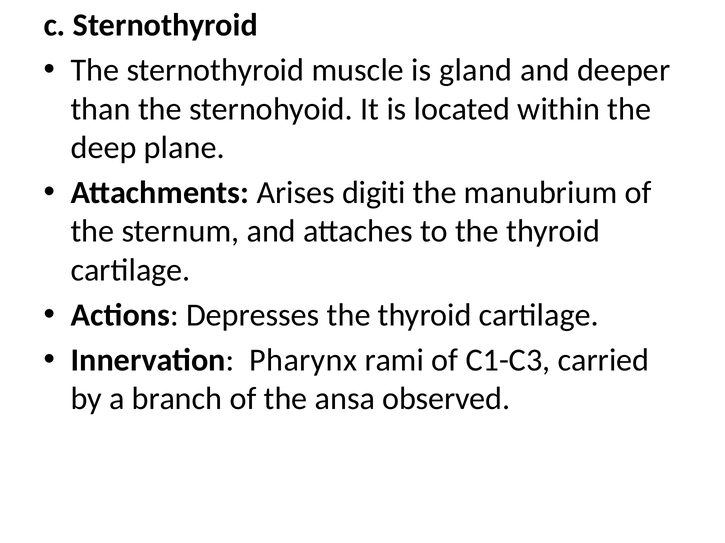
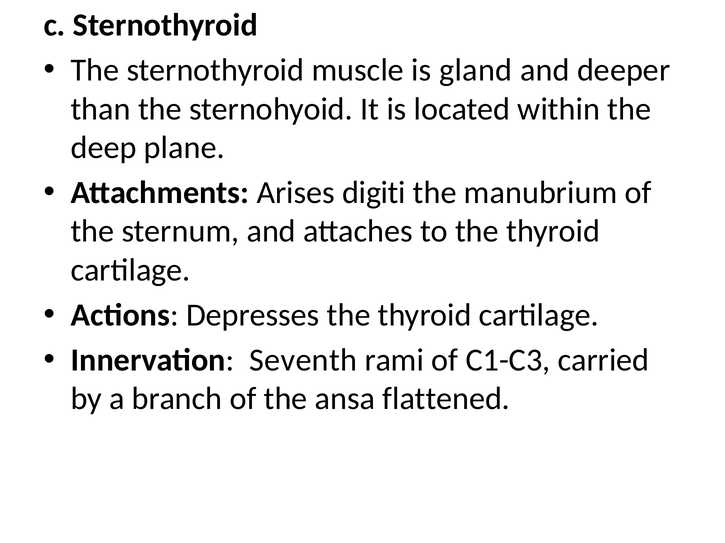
Pharynx: Pharynx -> Seventh
observed: observed -> flattened
